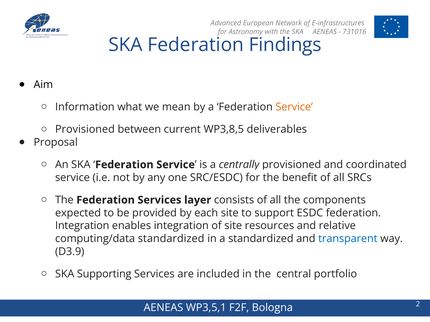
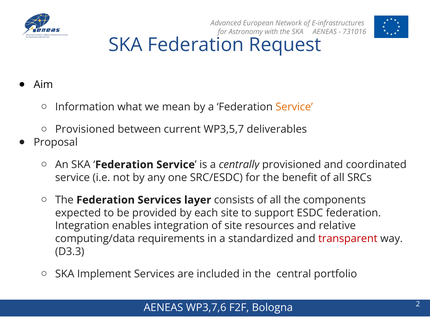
Findings: Findings -> Request
WP3,8,5: WP3,8,5 -> WP3,5,7
computing/data standardized: standardized -> requirements
transparent colour: blue -> red
D3.9: D3.9 -> D3.3
Supporting: Supporting -> Implement
WP3,5,1: WP3,5,1 -> WP3,7,6
